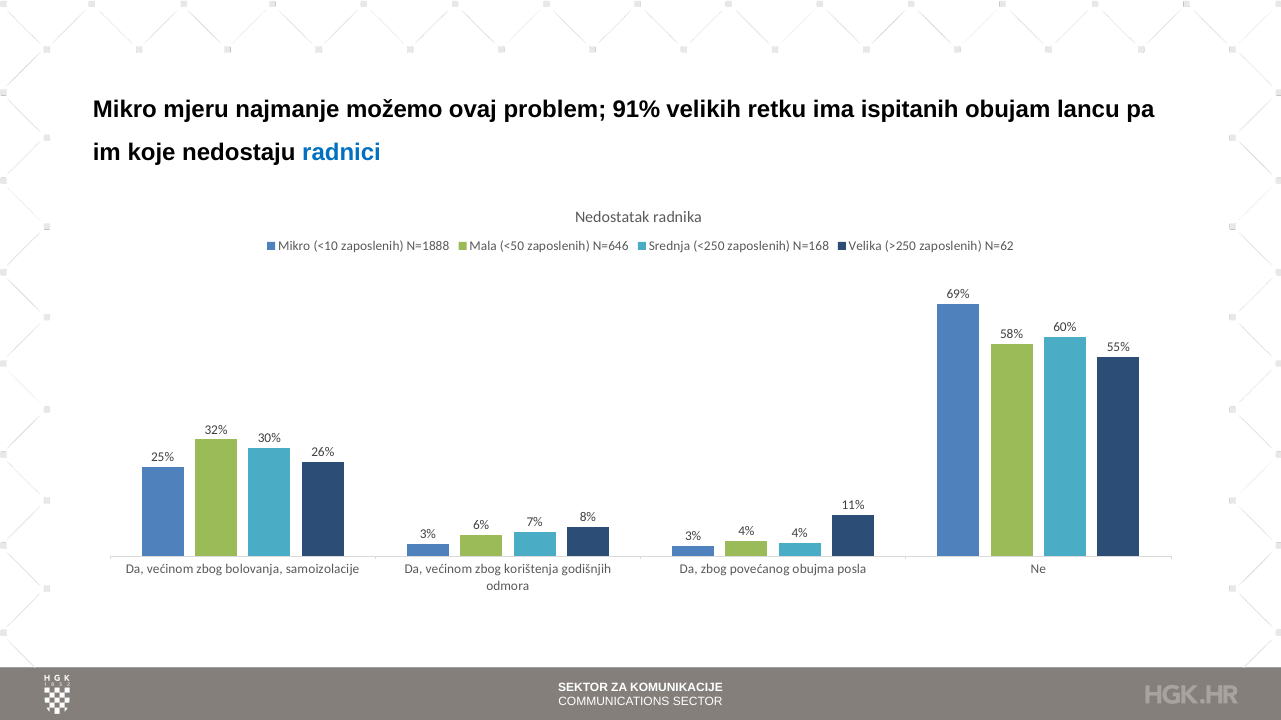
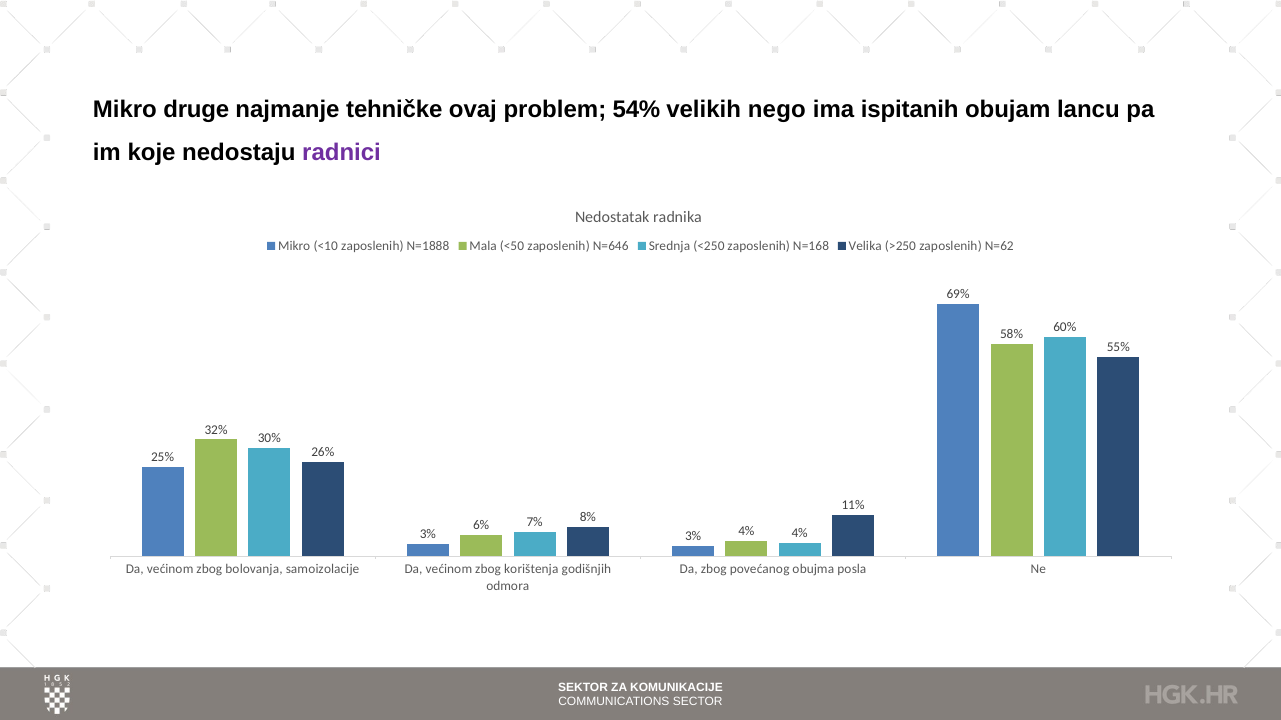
mjeru: mjeru -> druge
možemo: možemo -> tehničke
91%: 91% -> 54%
retku: retku -> nego
radnici colour: blue -> purple
